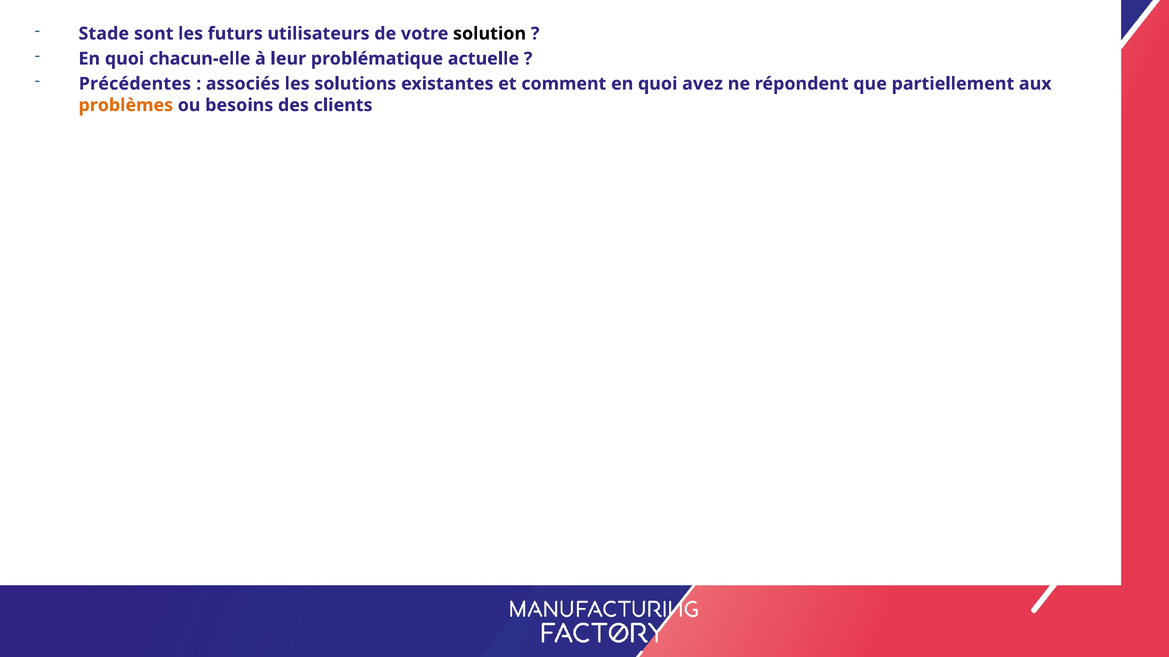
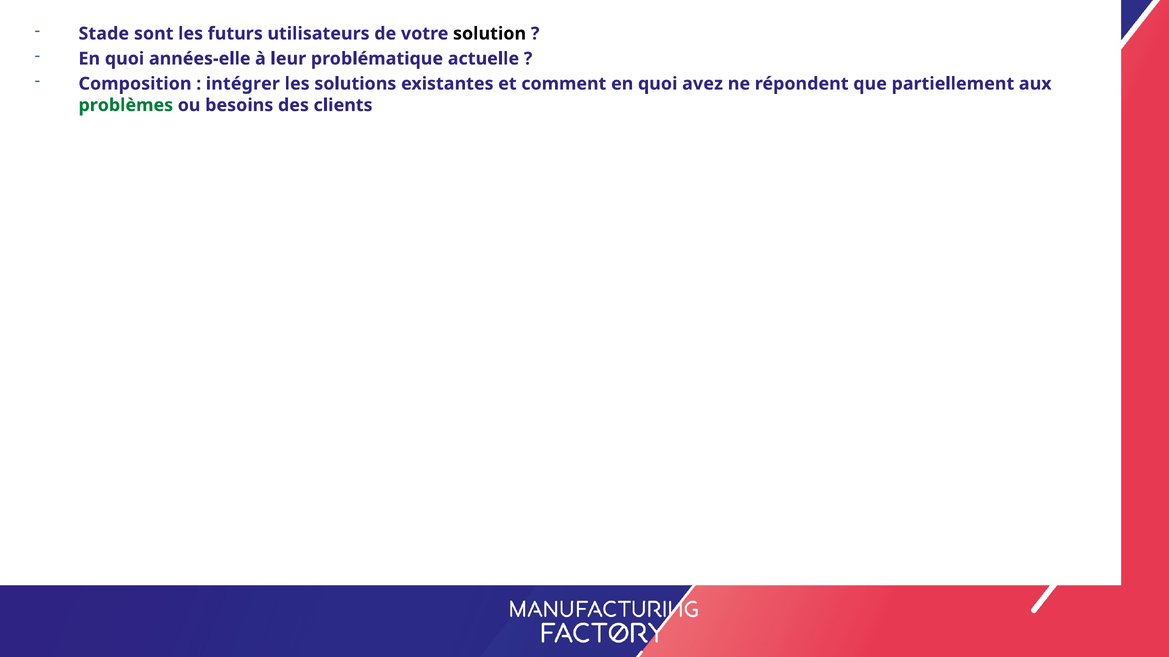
chacun-elle: chacun-elle -> années-elle
Précédentes: Précédentes -> Composition
associés: associés -> intégrer
problèmes colour: orange -> green
